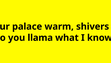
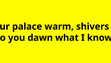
llama: llama -> dawn
